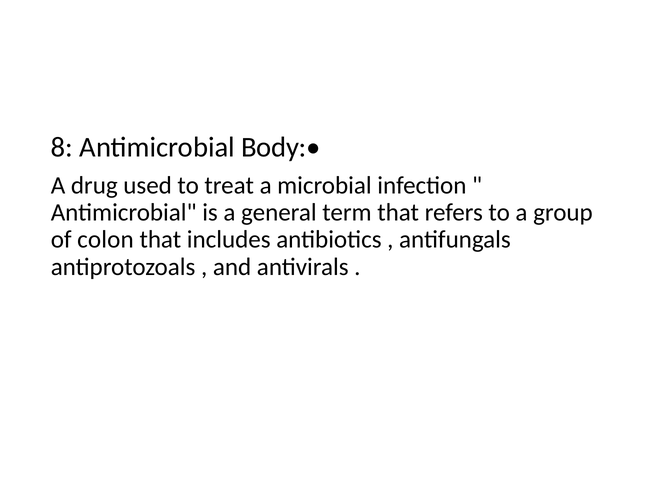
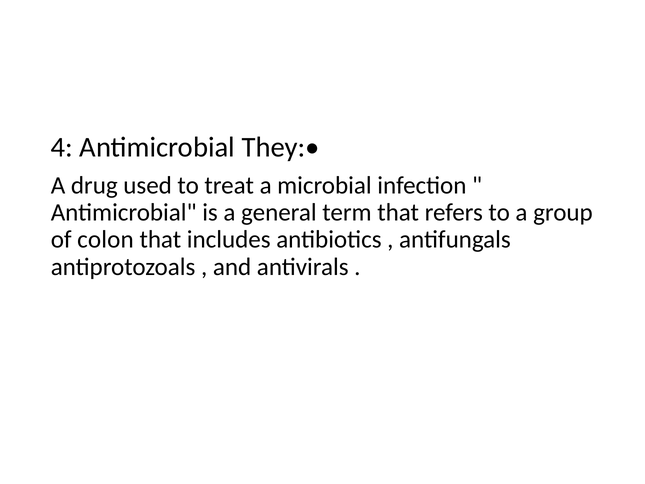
8: 8 -> 4
Body:•: Body:• -> They:•
